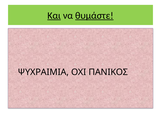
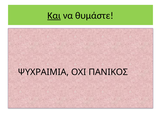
θυμάστε underline: present -> none
